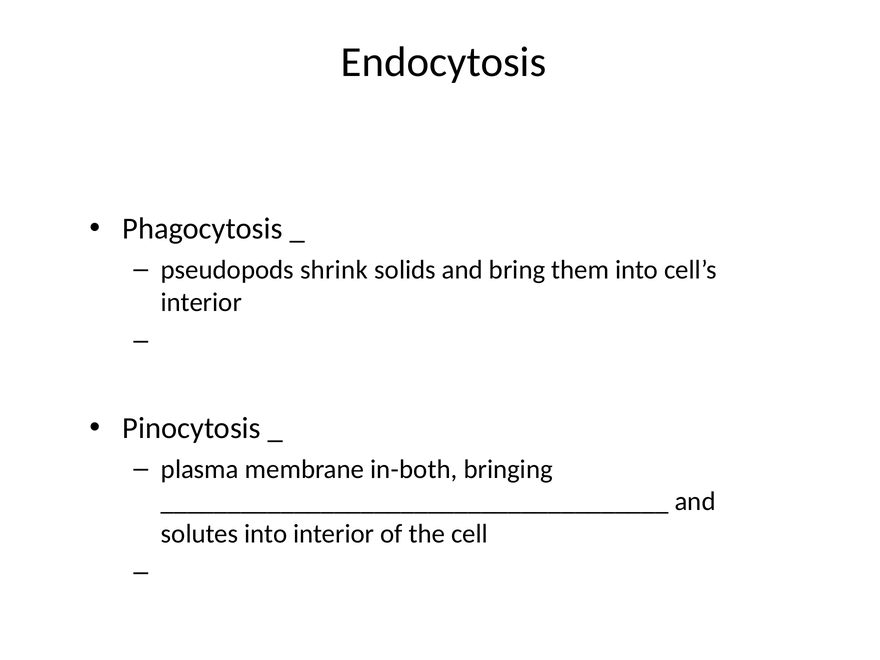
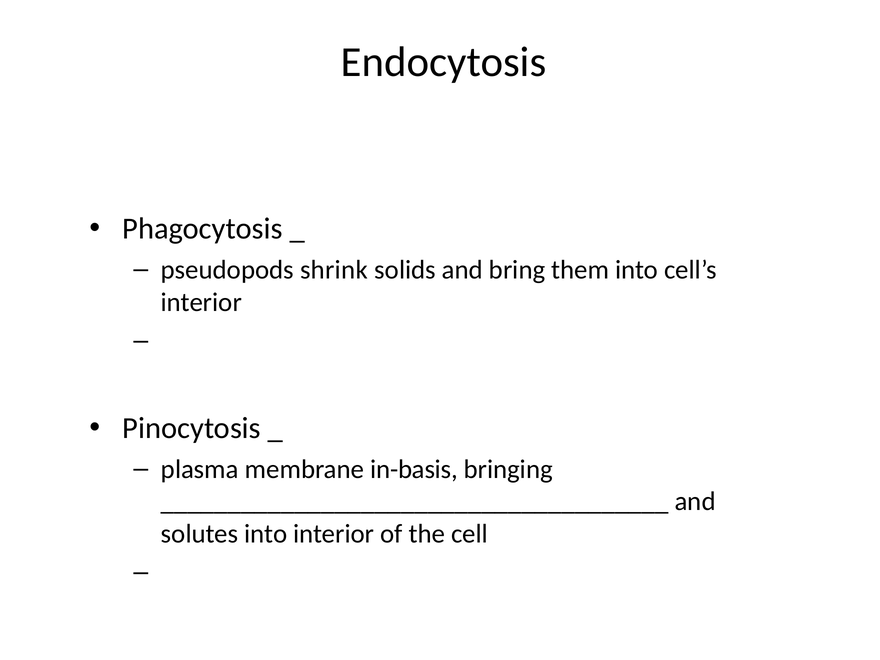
in-both: in-both -> in-basis
